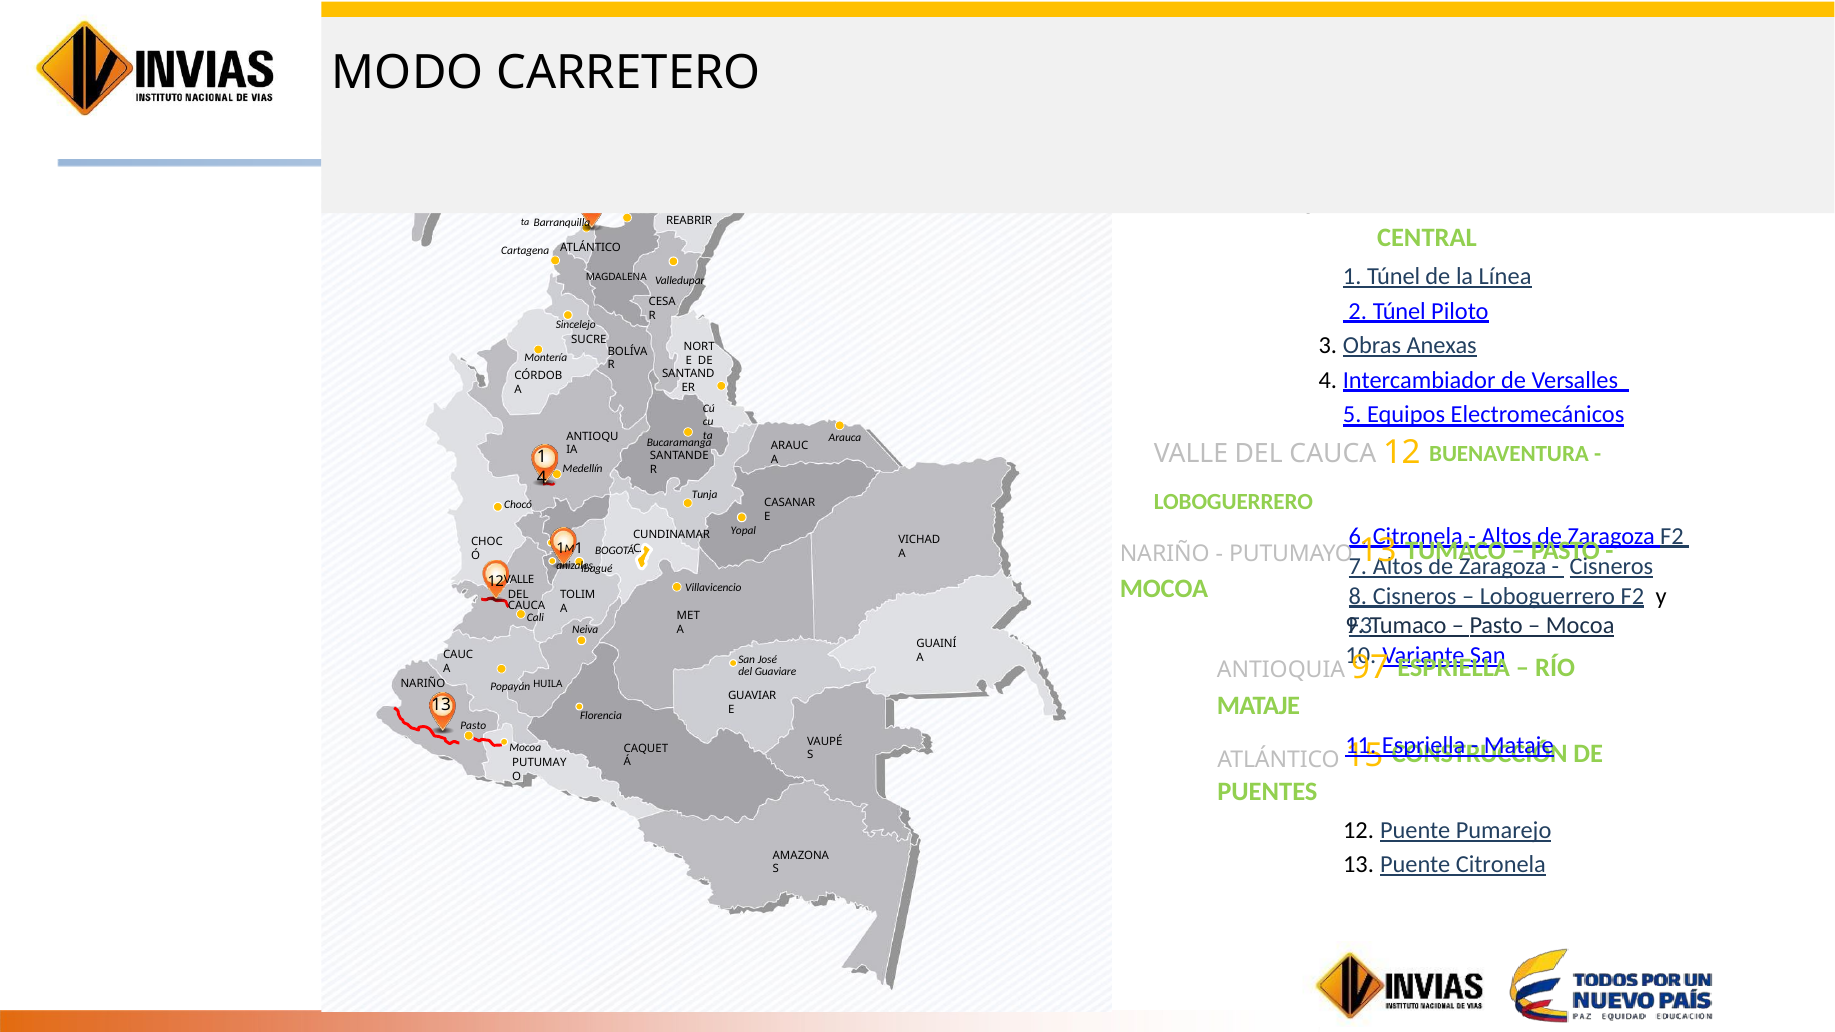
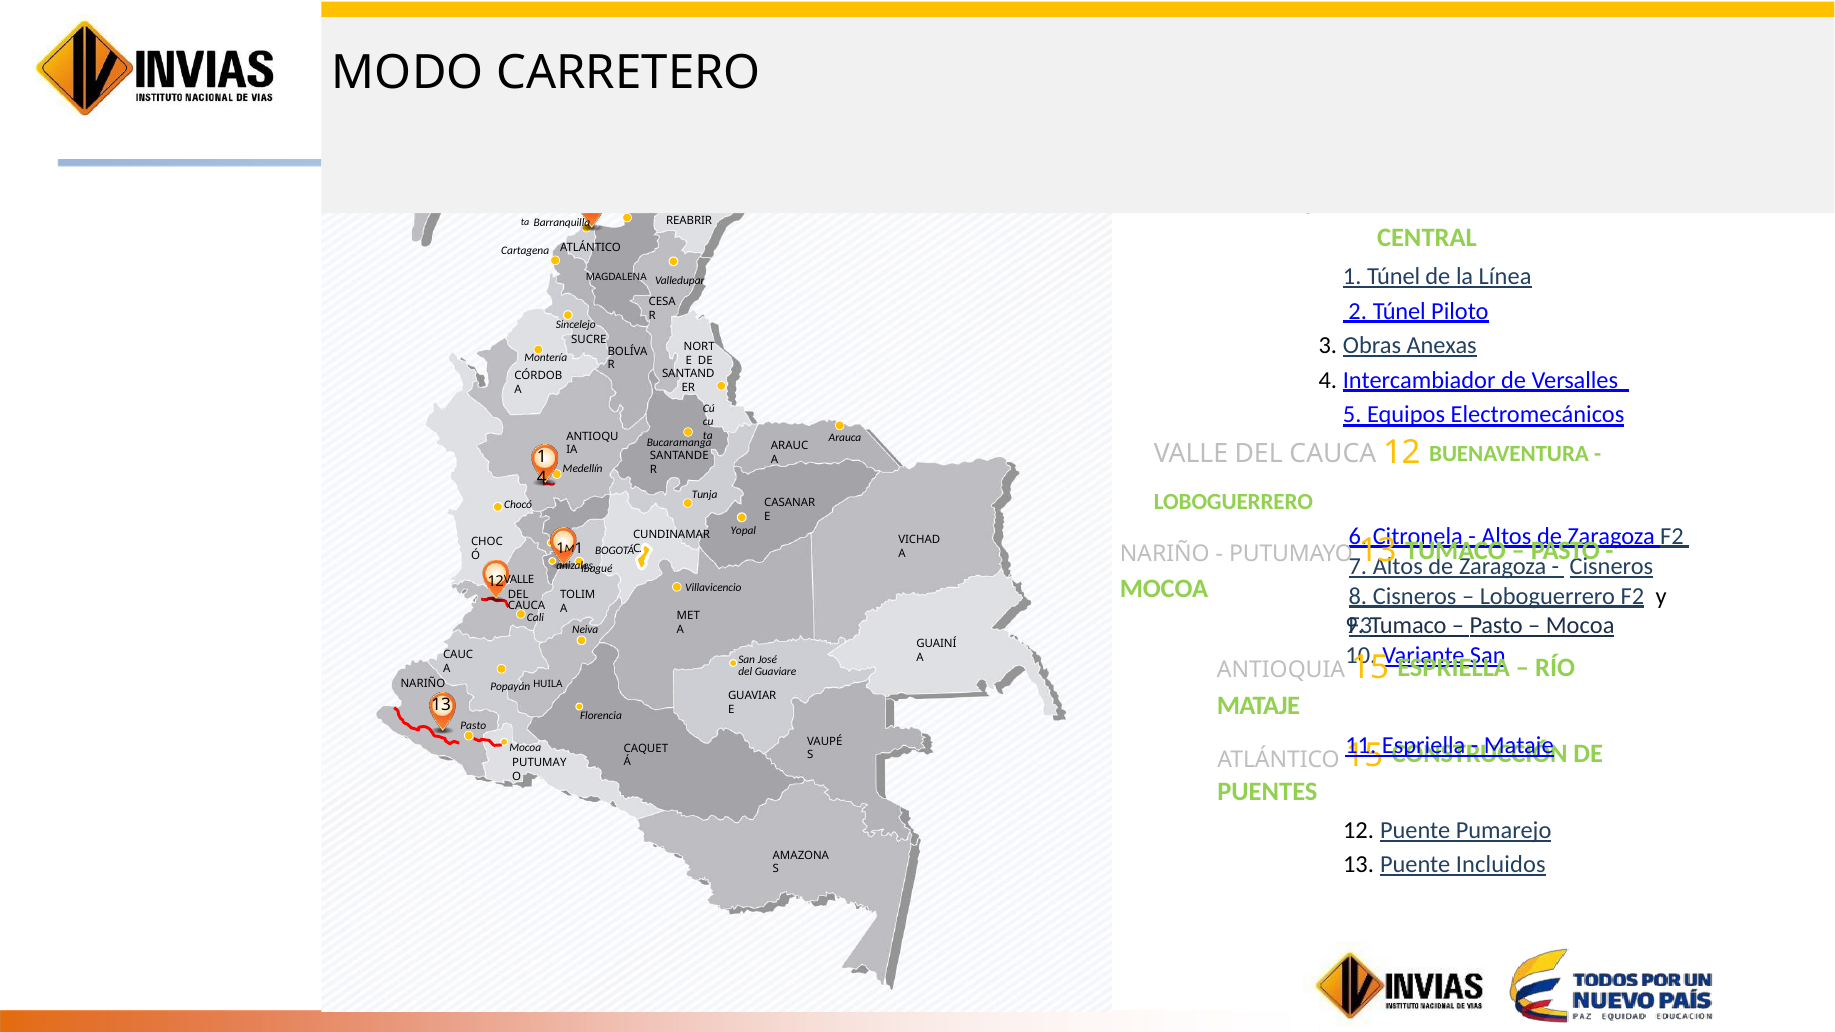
ANTIOQUIA 97: 97 -> 15
Puente Citronela: Citronela -> Incluidos
